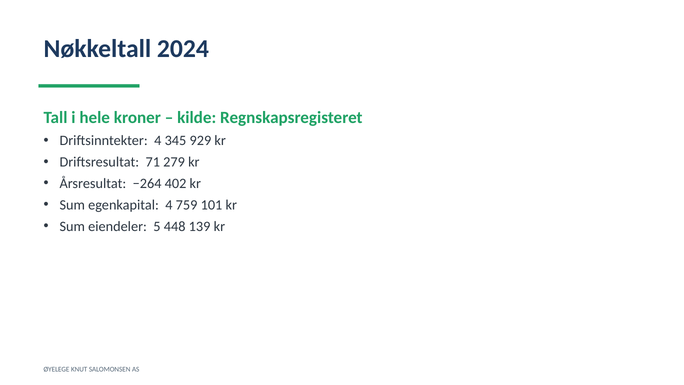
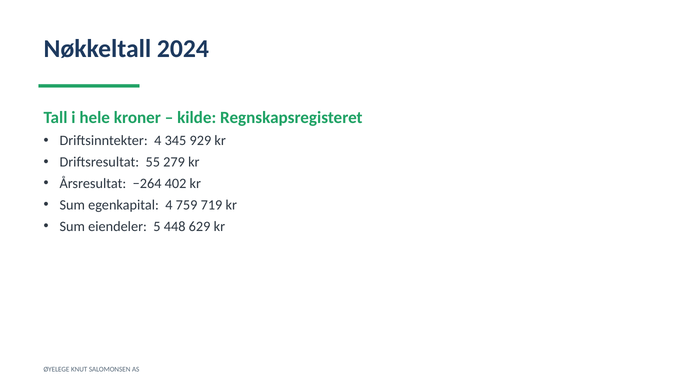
71: 71 -> 55
101: 101 -> 719
139: 139 -> 629
